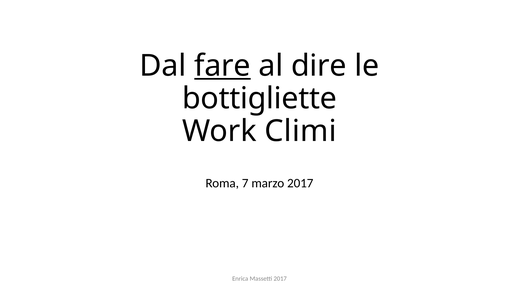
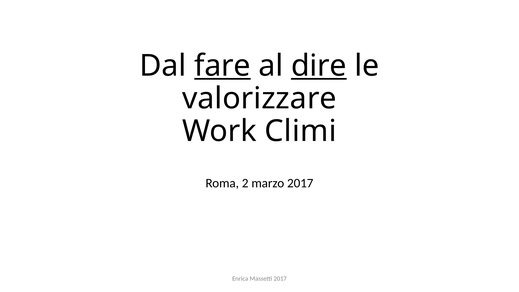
dire underline: none -> present
bottigliette: bottigliette -> valorizzare
7: 7 -> 2
